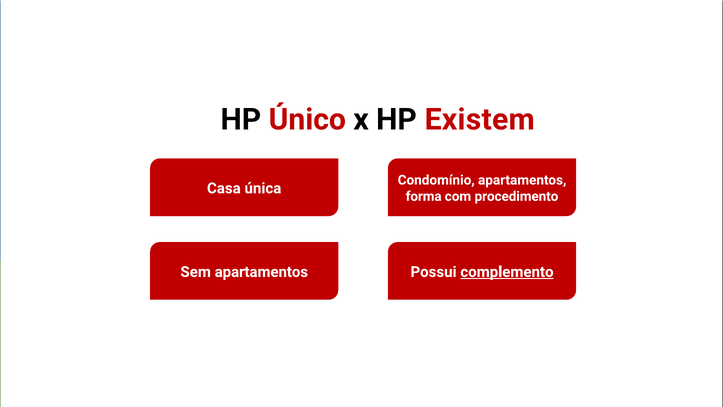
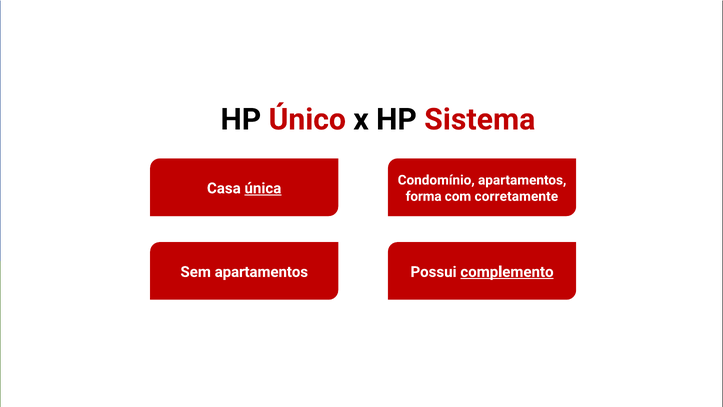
Existem: Existem -> Sistema
única underline: none -> present
procedimento: procedimento -> corretamente
